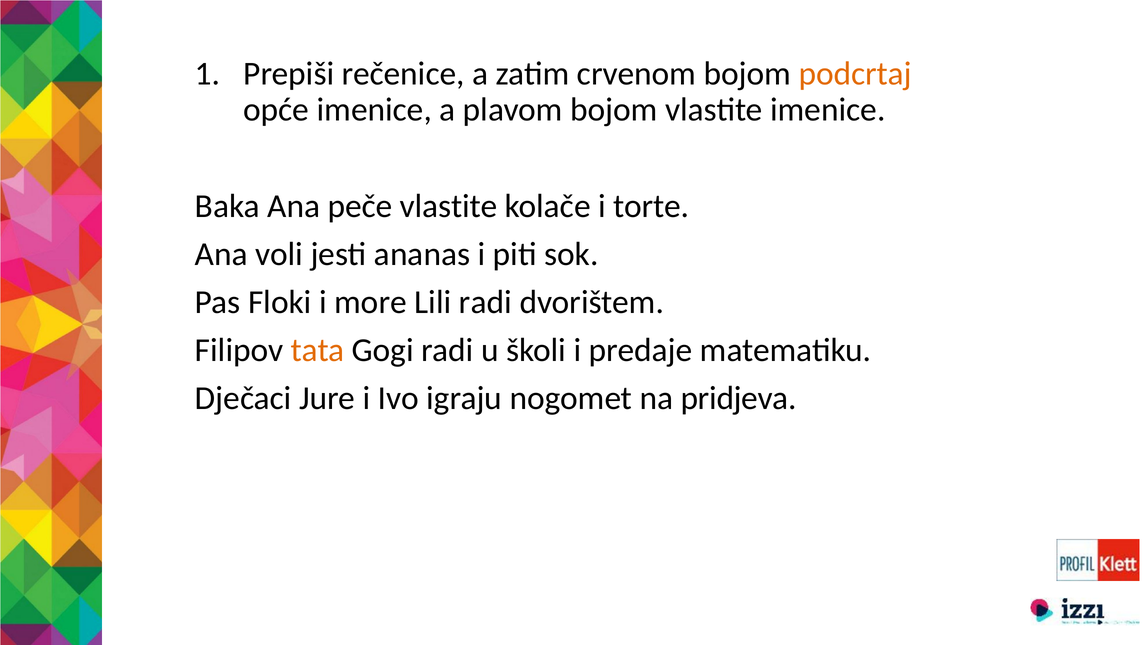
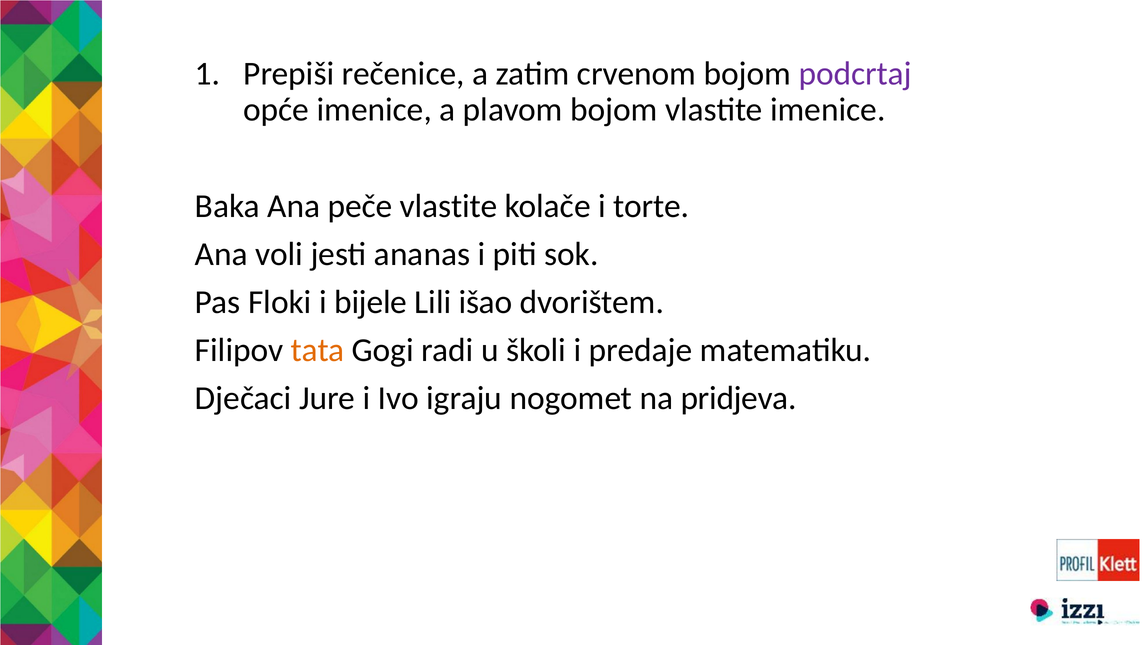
podcrtaj colour: orange -> purple
more: more -> bijele
Lili radi: radi -> išao
